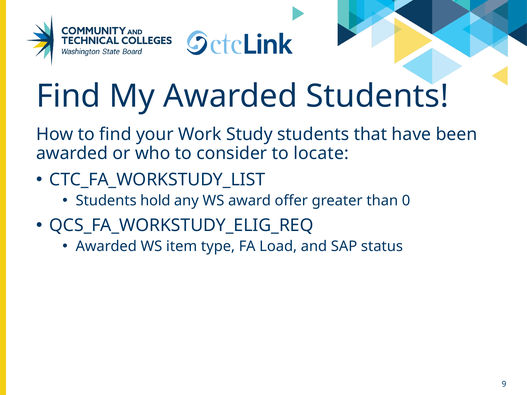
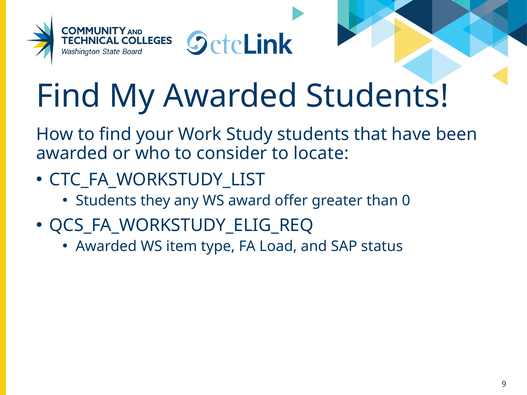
hold: hold -> they
